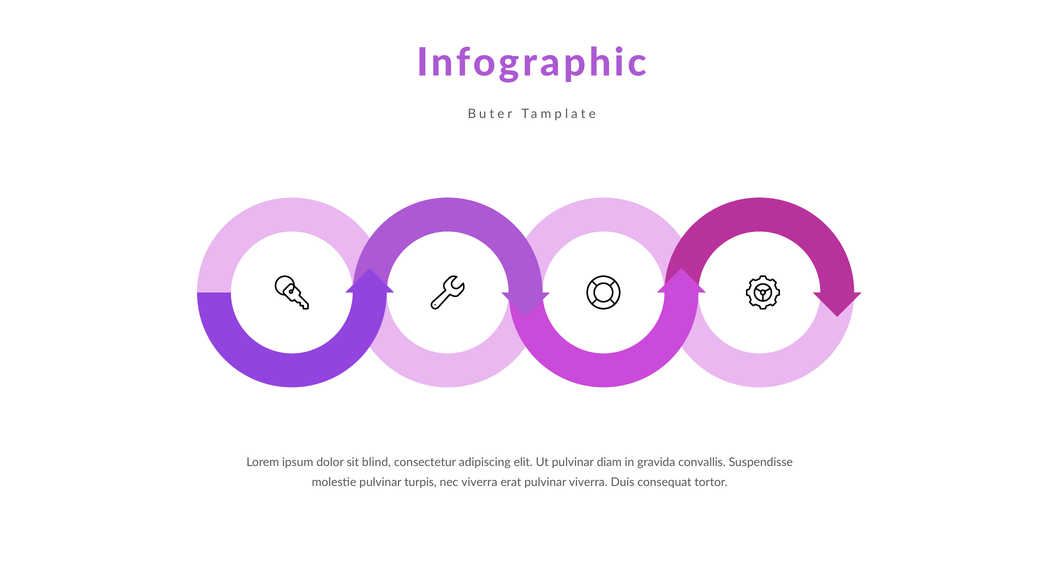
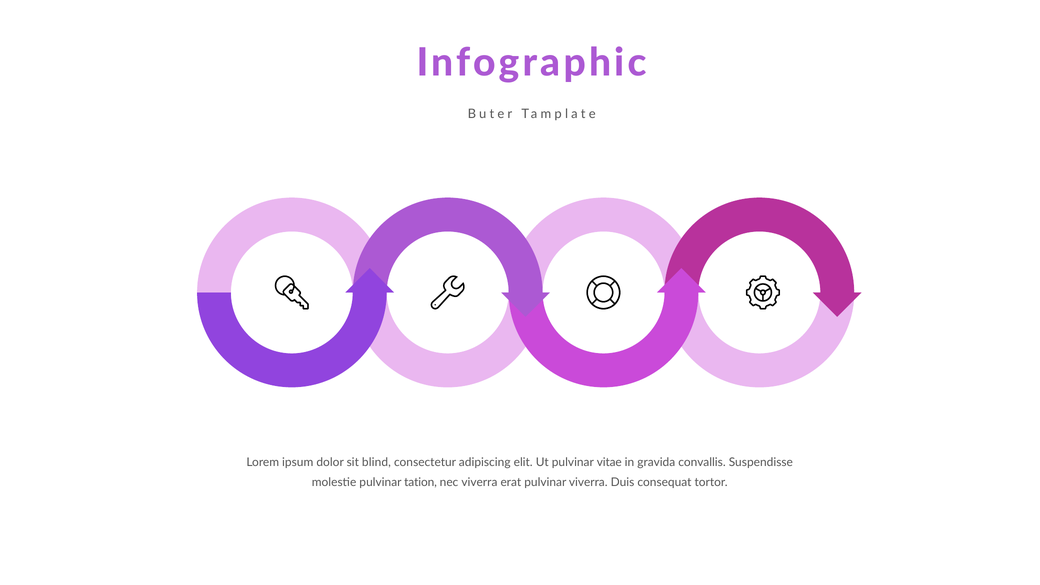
diam: diam -> vitae
turpis: turpis -> tation
